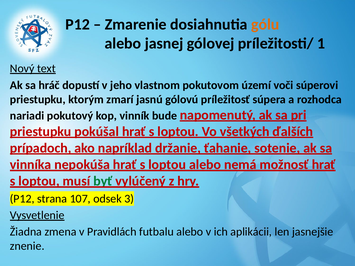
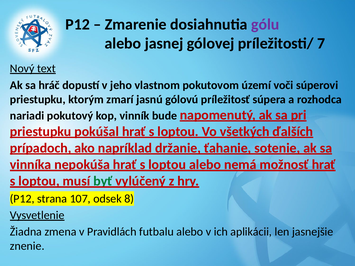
gólu colour: orange -> purple
1: 1 -> 7
3: 3 -> 8
